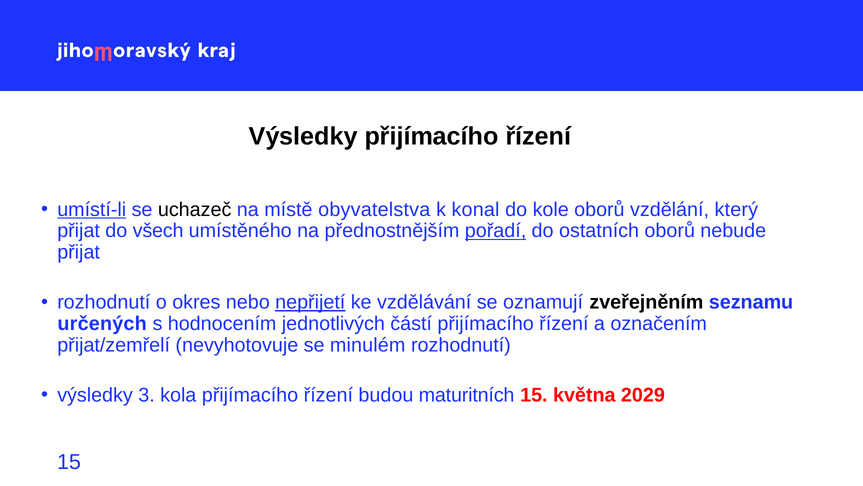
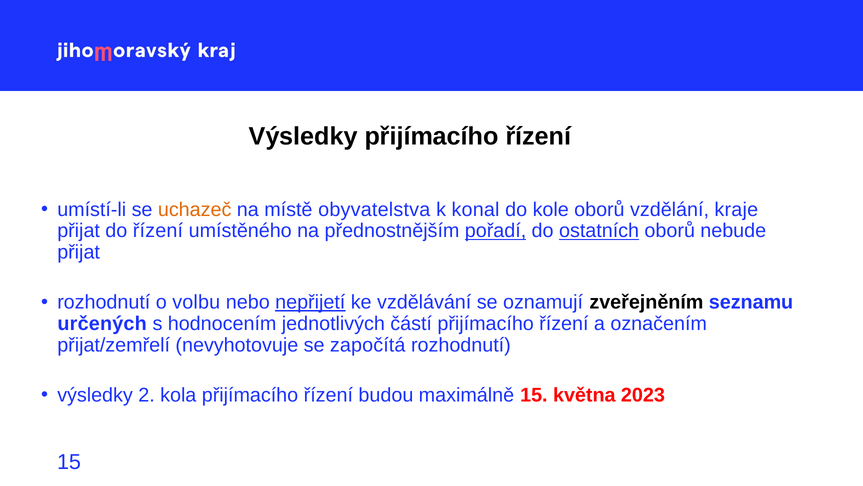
umístí-li underline: present -> none
uchazeč colour: black -> orange
který: který -> kraje
do všech: všech -> řízení
ostatních underline: none -> present
okres: okres -> volbu
minulém: minulém -> započítá
3: 3 -> 2
maturitních: maturitních -> maximálně
2029: 2029 -> 2023
